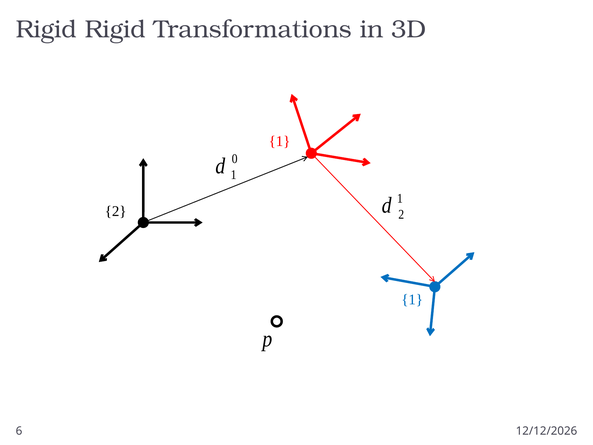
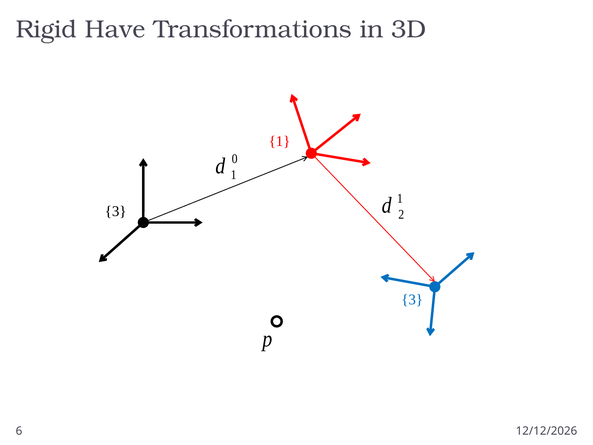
Rigid Rigid: Rigid -> Have
2 at (116, 211): 2 -> 3
1 at (412, 299): 1 -> 3
